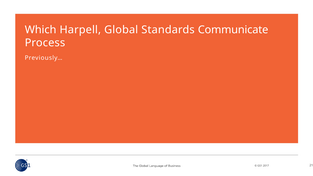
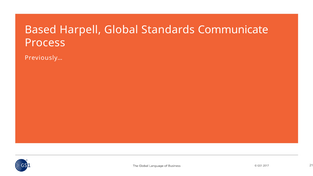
Which: Which -> Based
